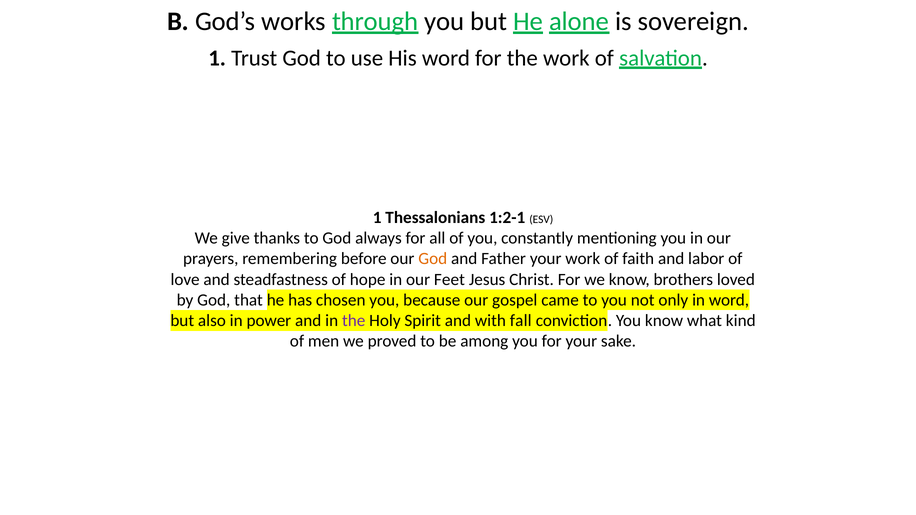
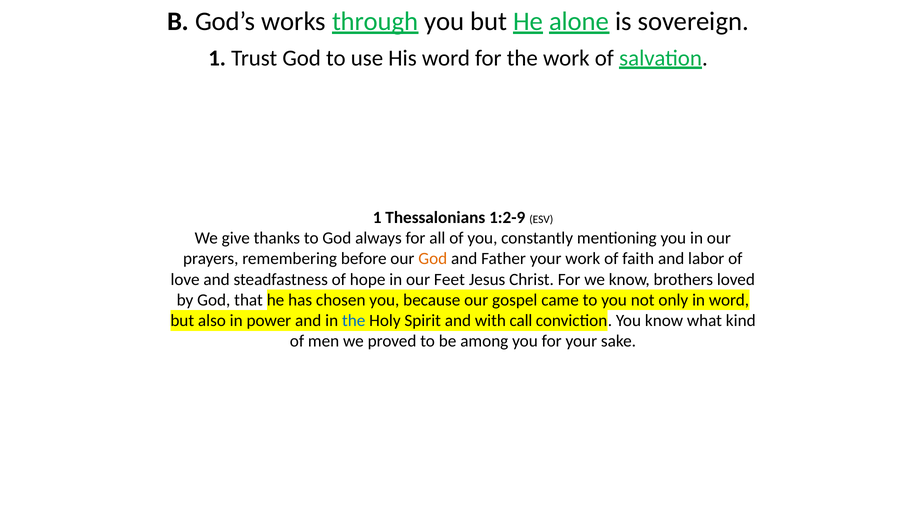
1:2-1: 1:2-1 -> 1:2-9
the at (354, 321) colour: purple -> blue
fall: fall -> call
